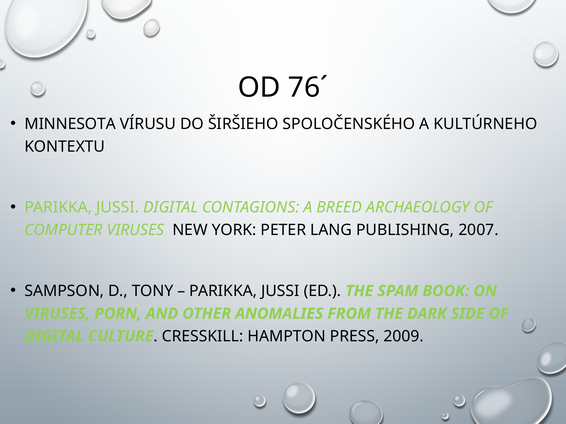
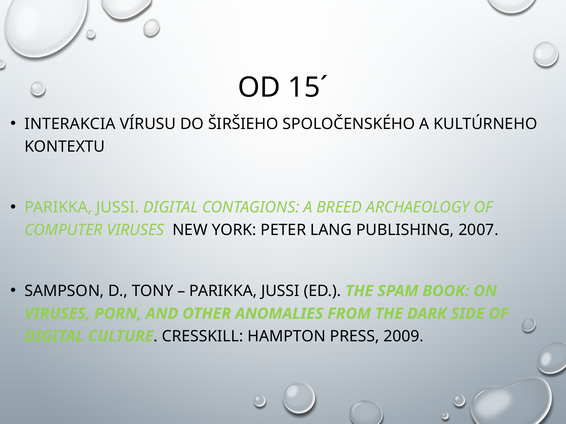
76´: 76´ -> 15´
MINNESOTA: MINNESOTA -> INTERAKCIA
